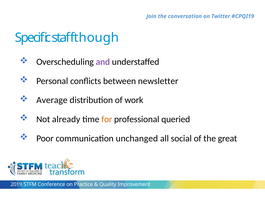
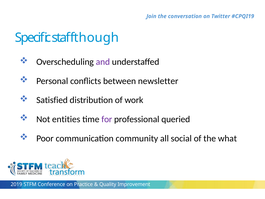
Average: Average -> Satisfied
already: already -> entities
for colour: orange -> purple
unchanged: unchanged -> community
great: great -> what
